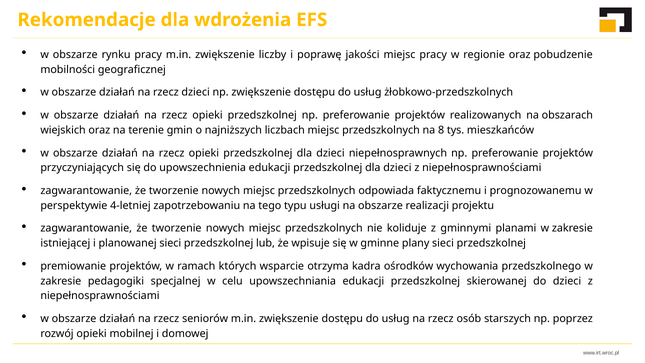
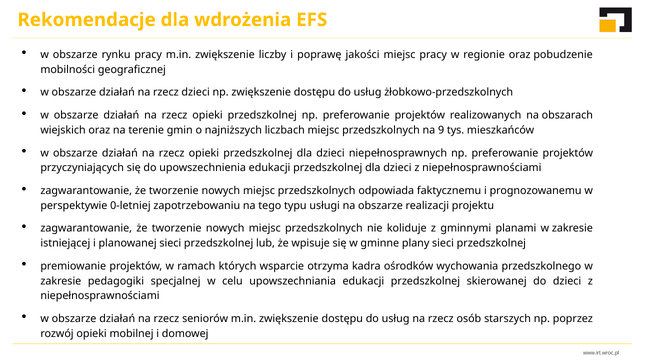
8: 8 -> 9
4-letniej: 4-letniej -> 0-letniej
